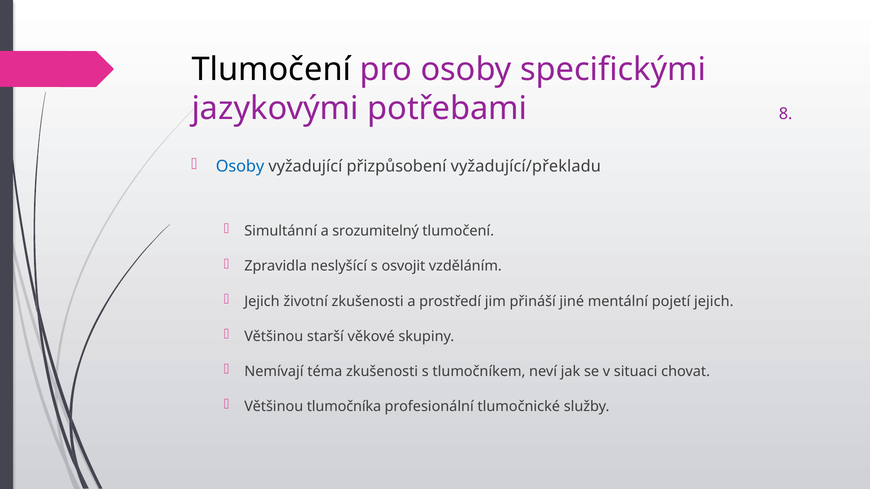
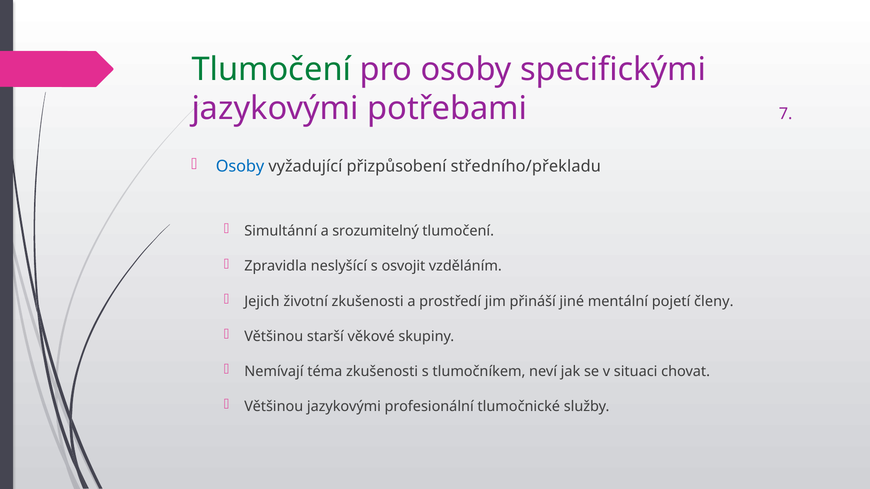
Tlumočení at (271, 70) colour: black -> green
8: 8 -> 7
vyžadující/překladu: vyžadující/překladu -> středního/překladu
pojetí jejich: jejich -> členy
Většinou tlumočníka: tlumočníka -> jazykovými
